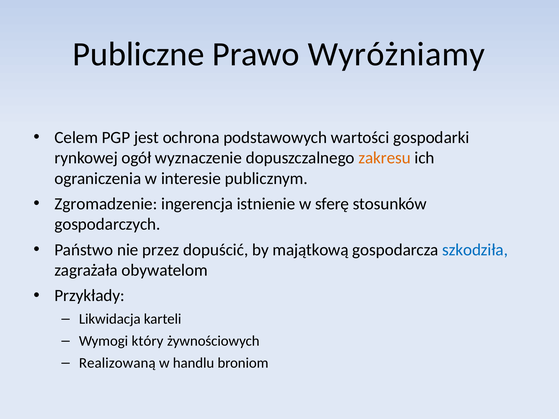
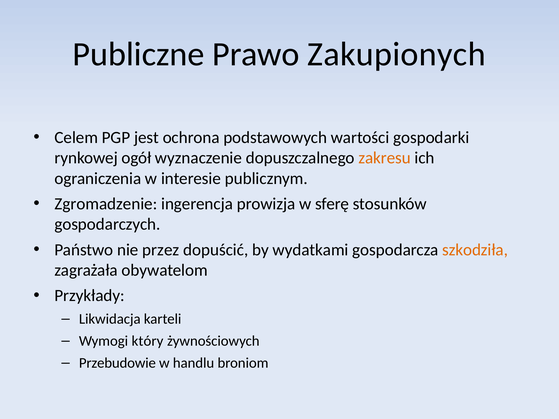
Wyróżniamy: Wyróżniamy -> Zakupionych
istnienie: istnienie -> prowizja
majątkową: majątkową -> wydatkami
szkodziła colour: blue -> orange
Realizowaną: Realizowaną -> Przebudowie
